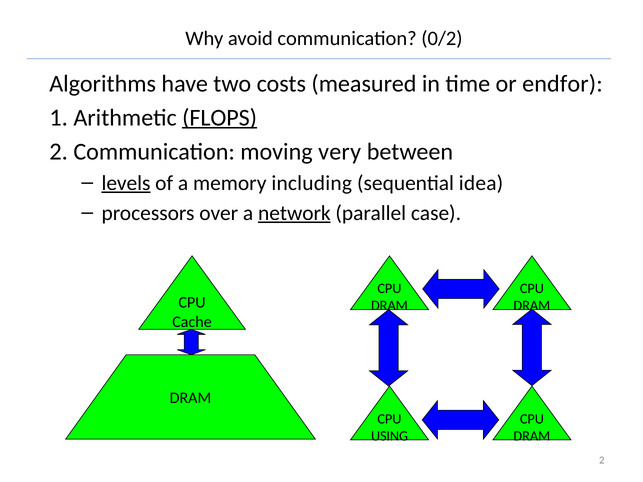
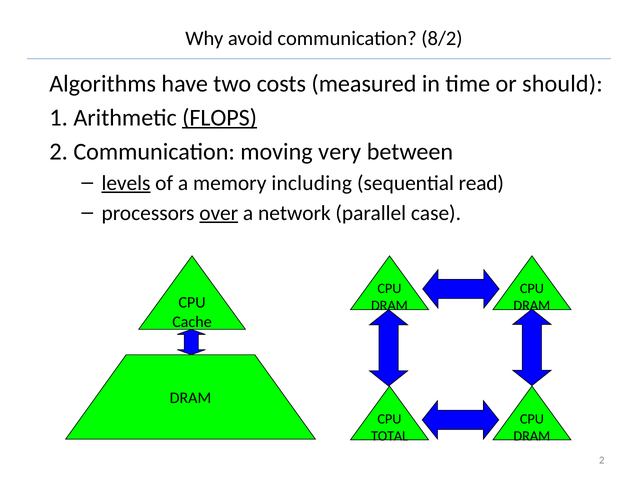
0/2: 0/2 -> 8/2
endfor: endfor -> should
idea: idea -> read
over underline: none -> present
network underline: present -> none
USING: USING -> TOTAL
